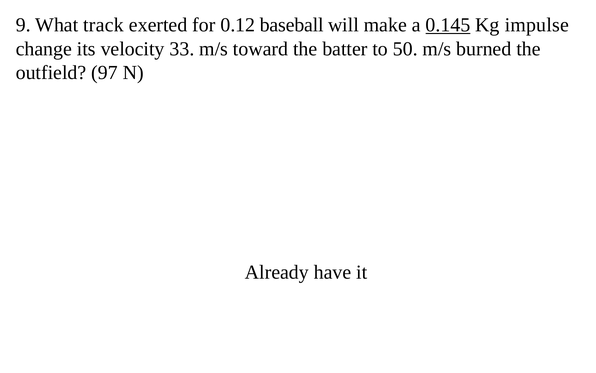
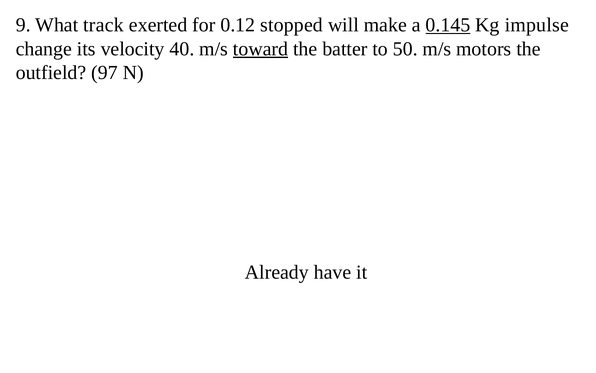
baseball: baseball -> stopped
33: 33 -> 40
toward underline: none -> present
burned: burned -> motors
